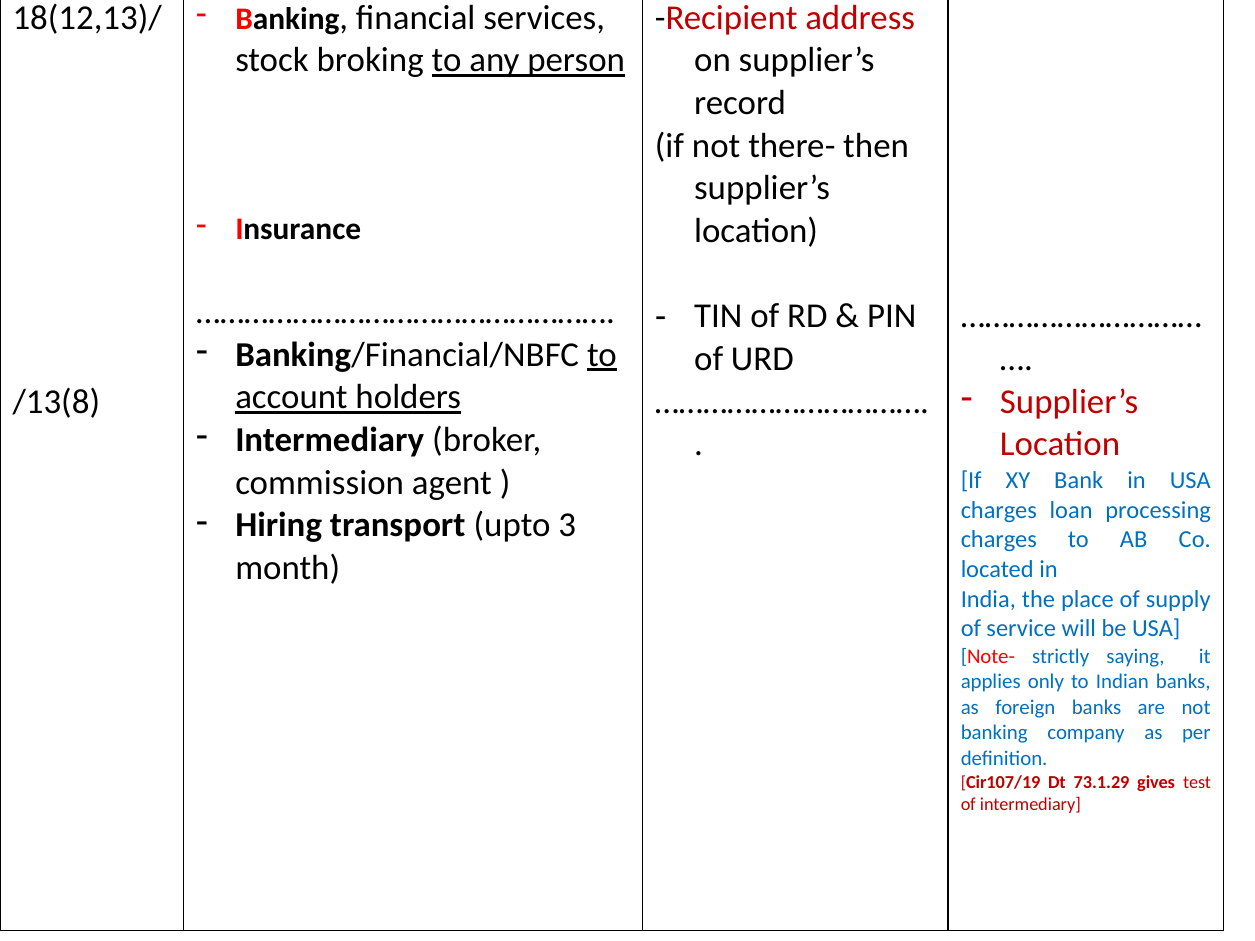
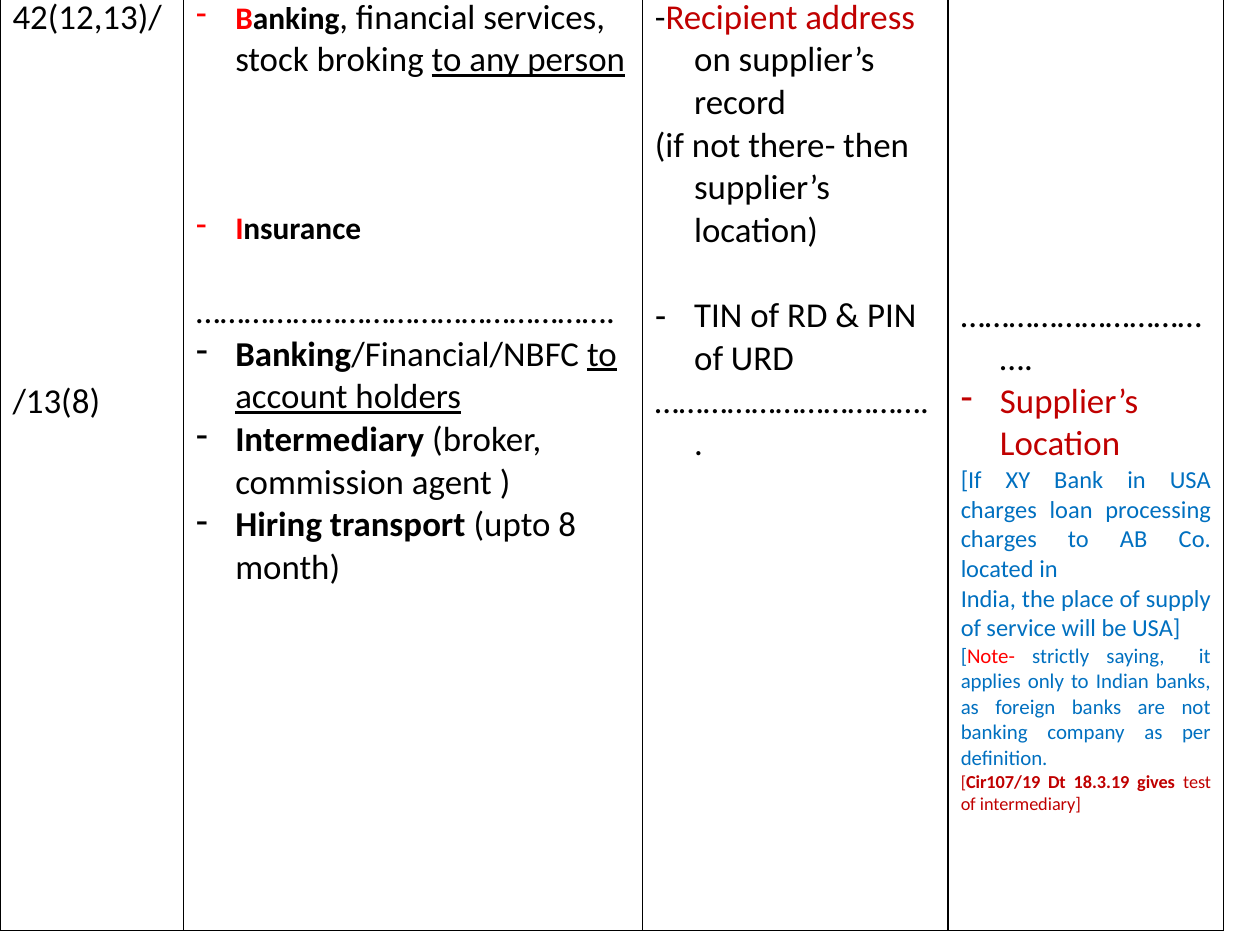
18(12,13)/: 18(12,13)/ -> 42(12,13)/
3: 3 -> 8
73.1.29: 73.1.29 -> 18.3.19
